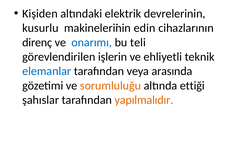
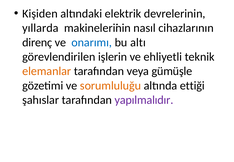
kusurlu: kusurlu -> yıllarda
edin: edin -> nasıl
teli: teli -> altı
elemanlar colour: blue -> orange
arasında: arasında -> gümüşle
yapılmalıdır colour: orange -> purple
